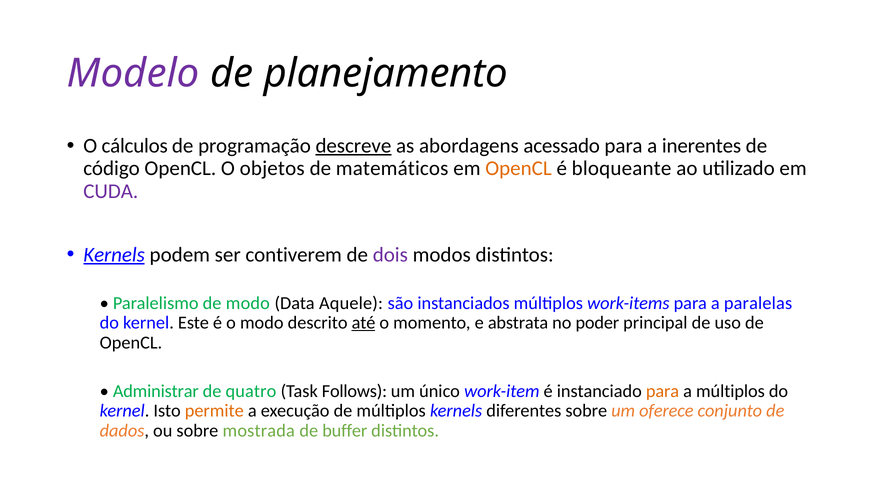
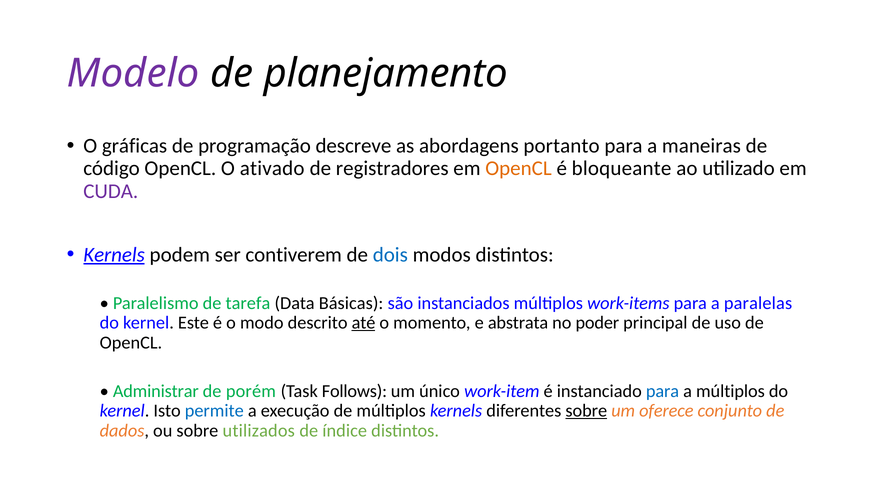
cálculos: cálculos -> gráficas
descreve underline: present -> none
acessado: acessado -> portanto
inerentes: inerentes -> maneiras
objetos: objetos -> ativado
matemáticos: matemáticos -> registradores
dois colour: purple -> blue
de modo: modo -> tarefa
Aquele: Aquele -> Básicas
quatro: quatro -> porém
para at (663, 391) colour: orange -> blue
permite colour: orange -> blue
sobre at (586, 411) underline: none -> present
mostrada: mostrada -> utilizados
buffer: buffer -> índice
